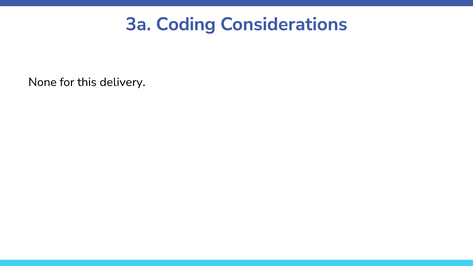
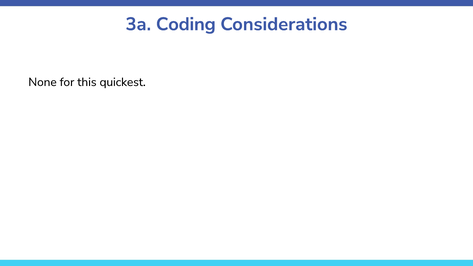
delivery: delivery -> quickest
